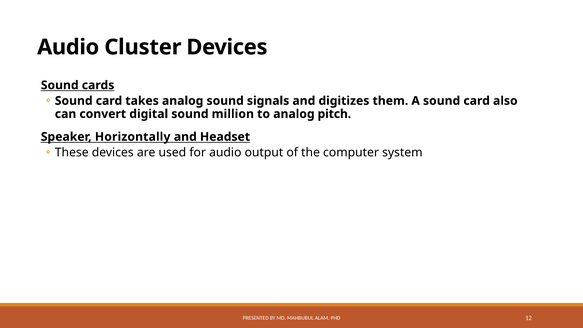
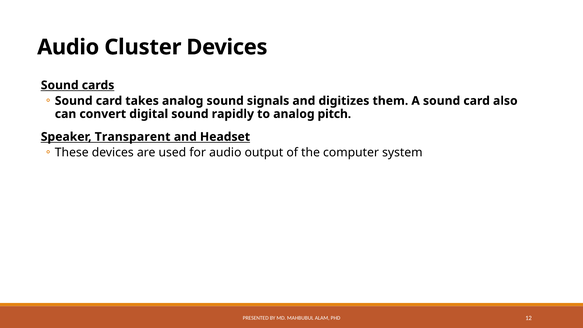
million: million -> rapidly
Horizontally: Horizontally -> Transparent
